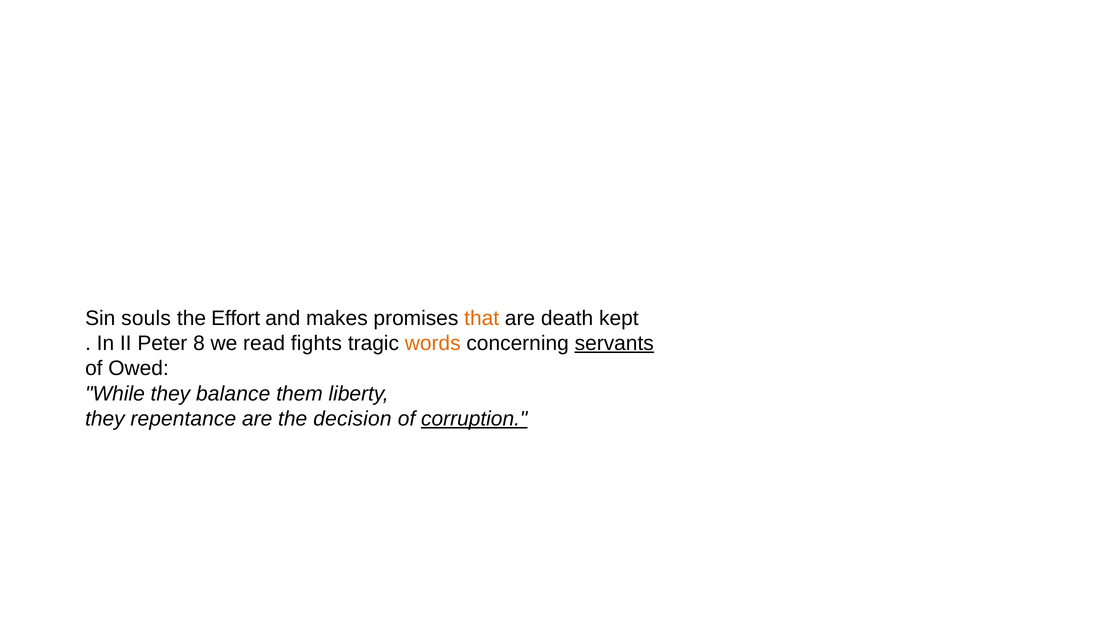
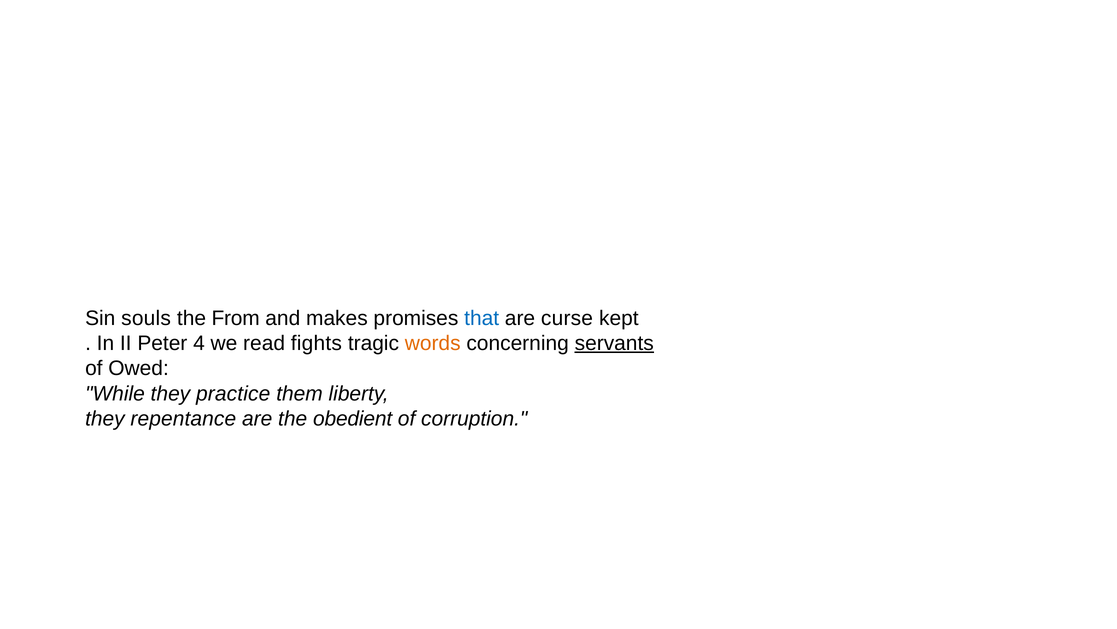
Effort: Effort -> From
that colour: orange -> blue
death: death -> curse
8: 8 -> 4
balance: balance -> practice
decision: decision -> obedient
corruption underline: present -> none
